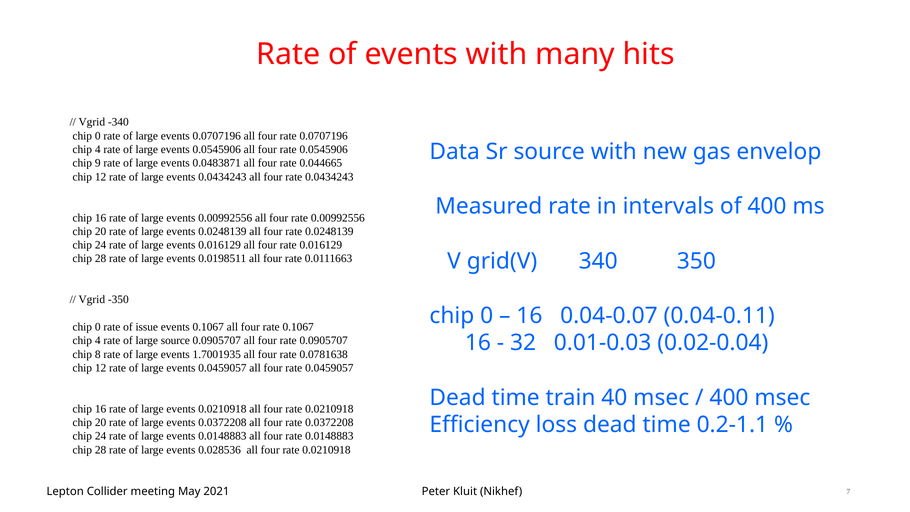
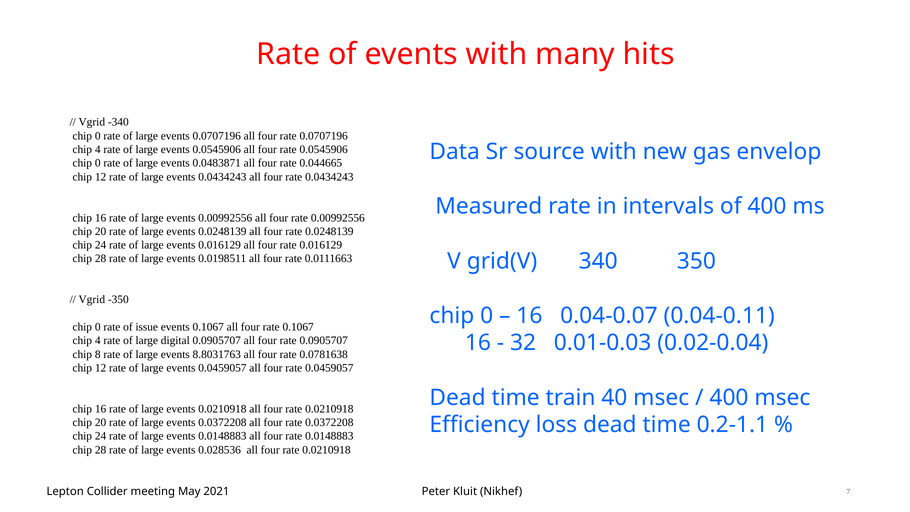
9 at (98, 163): 9 -> 0
large source: source -> digital
1.7001935: 1.7001935 -> 8.8031763
